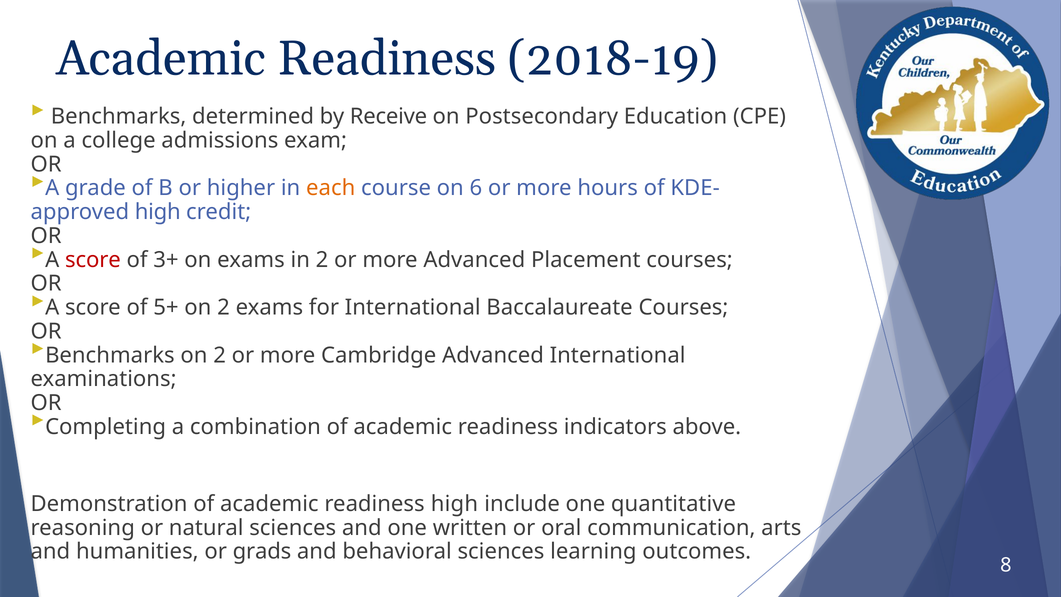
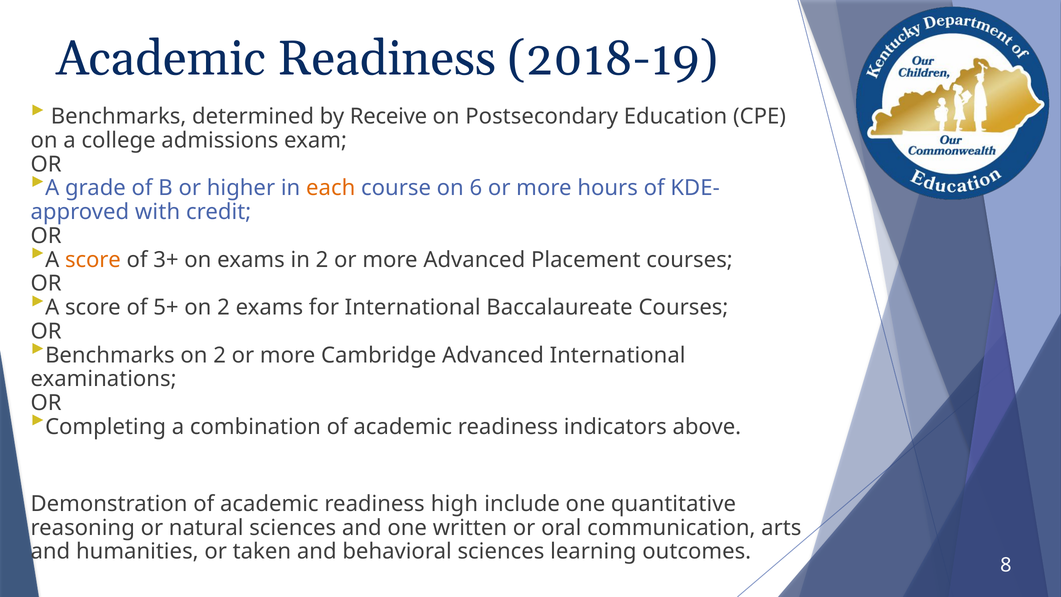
high at (158, 212): high -> with
score at (93, 260) colour: red -> orange
grads: grads -> taken
